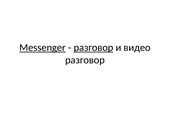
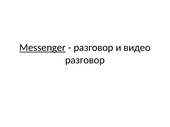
разговор at (93, 48) underline: present -> none
